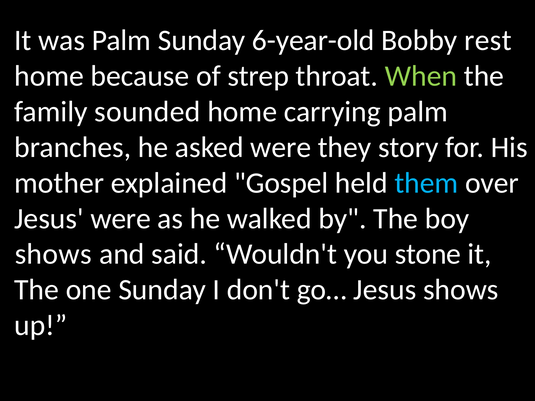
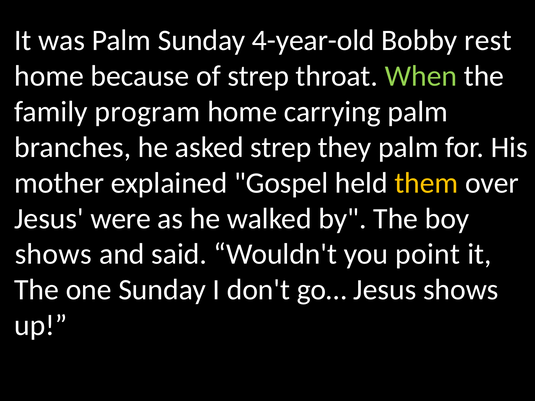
6-year-old: 6-year-old -> 4-year-old
sounded: sounded -> program
asked were: were -> strep
they story: story -> palm
them colour: light blue -> yellow
stone: stone -> point
